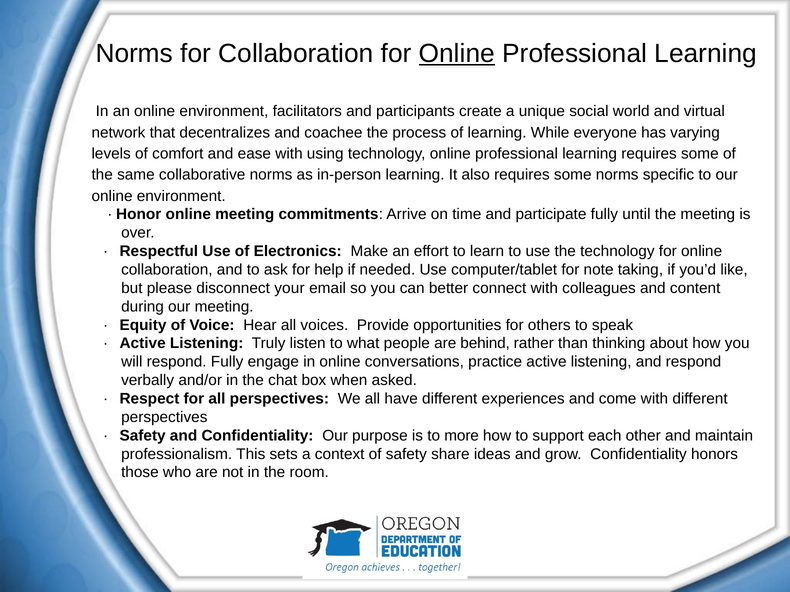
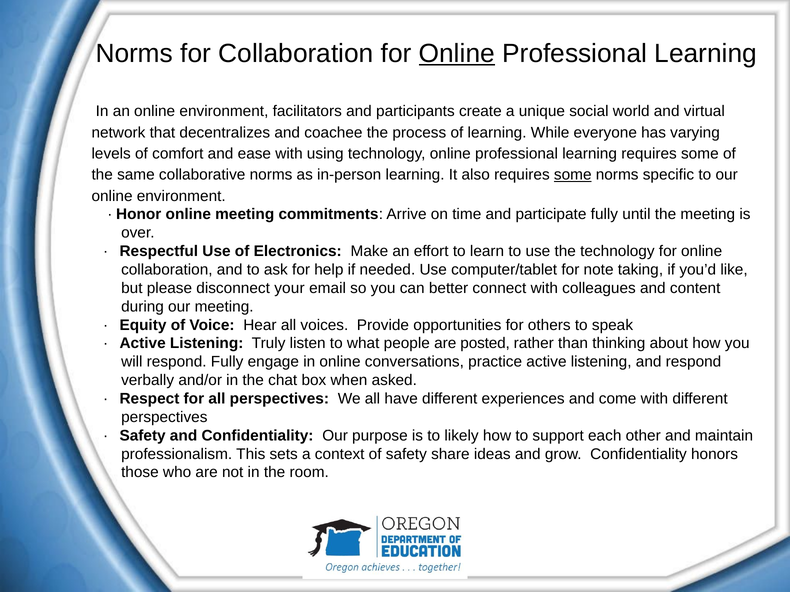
some at (573, 175) underline: none -> present
behind: behind -> posted
more: more -> likely
